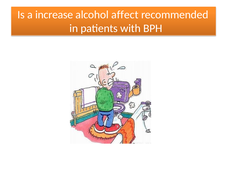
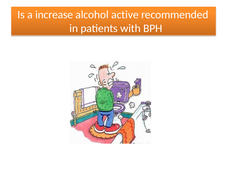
affect: affect -> active
